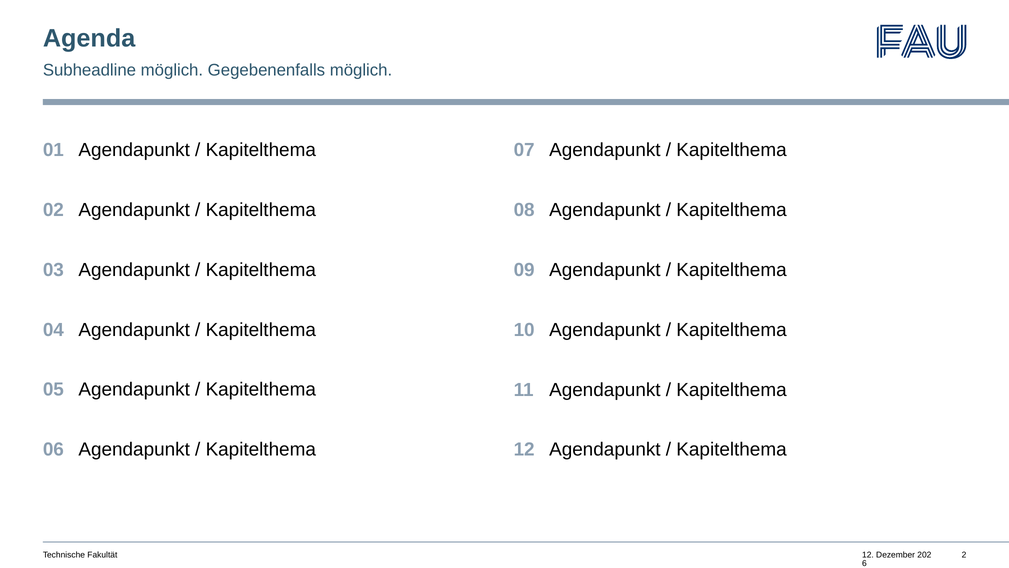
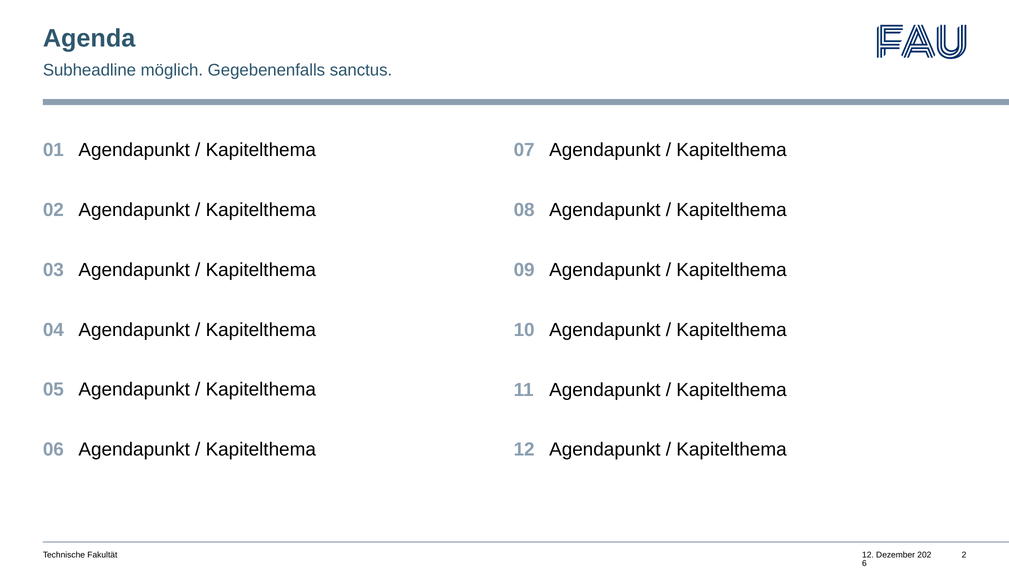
Gegebenenfalls möglich: möglich -> sanctus
